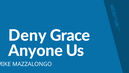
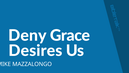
Anyone: Anyone -> Desires
